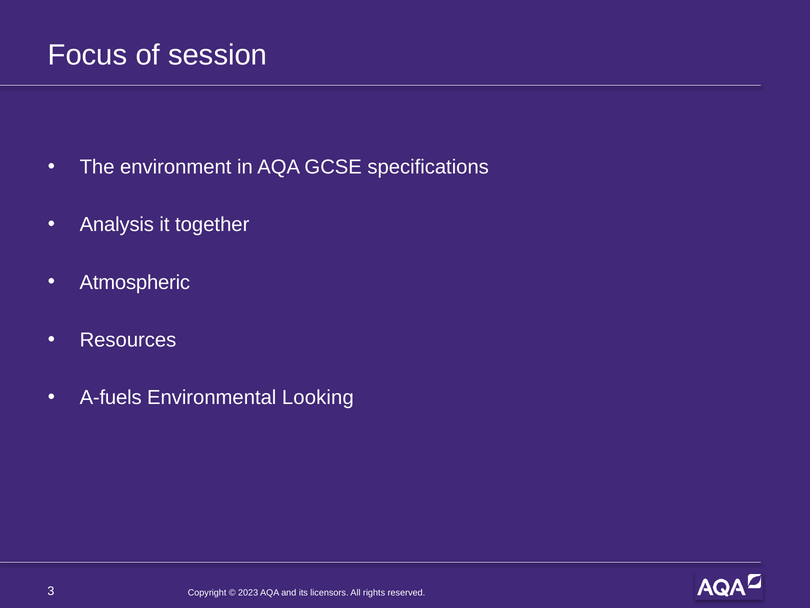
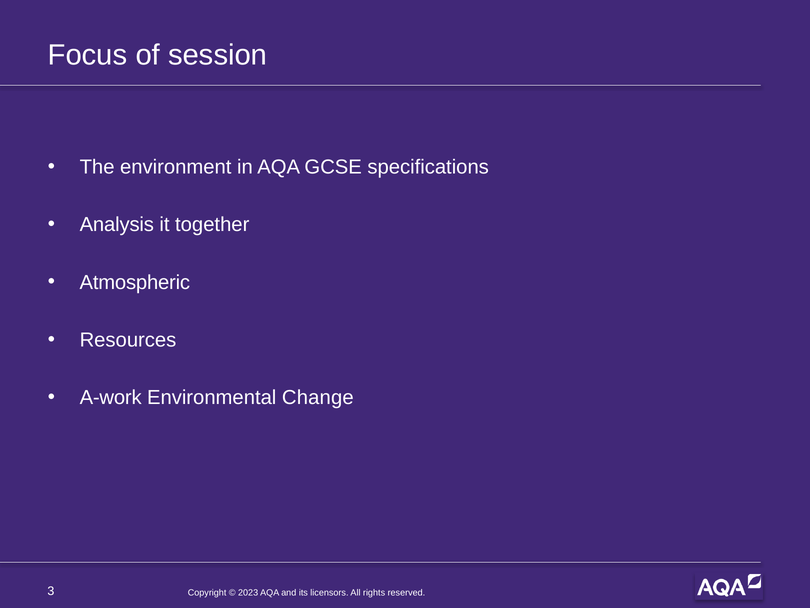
A-fuels: A-fuels -> A-work
Looking: Looking -> Change
